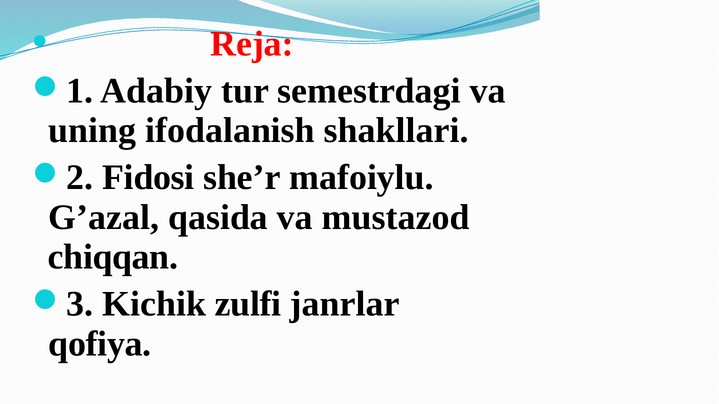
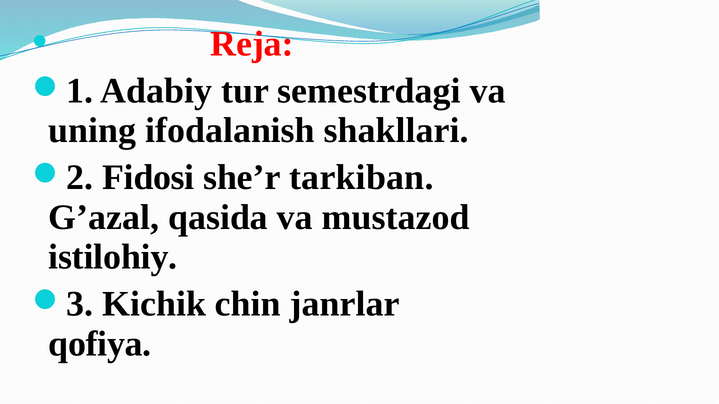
mafoiylu: mafoiylu -> tarkiban
chiqqan: chiqqan -> istilohiy
zulfi: zulfi -> chin
